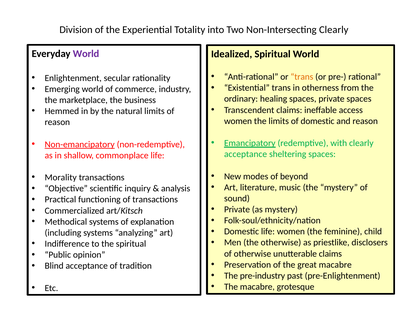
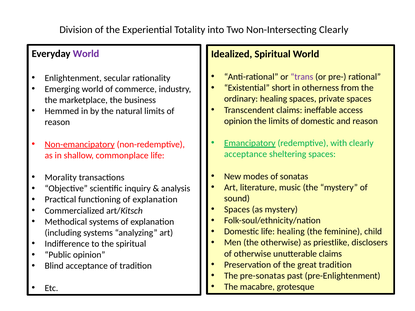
trans at (302, 77) colour: orange -> purple
Existential trans: trans -> short
women at (238, 121): women -> opinion
beyond: beyond -> sonatas
functioning of transactions: transactions -> explanation
Private at (237, 210): Private -> Spaces
life women: women -> healing
great macabre: macabre -> tradition
pre-industry: pre-industry -> pre-sonatas
